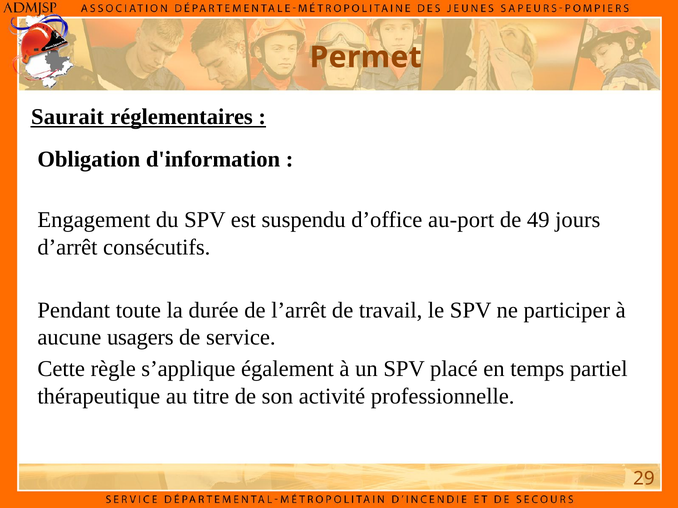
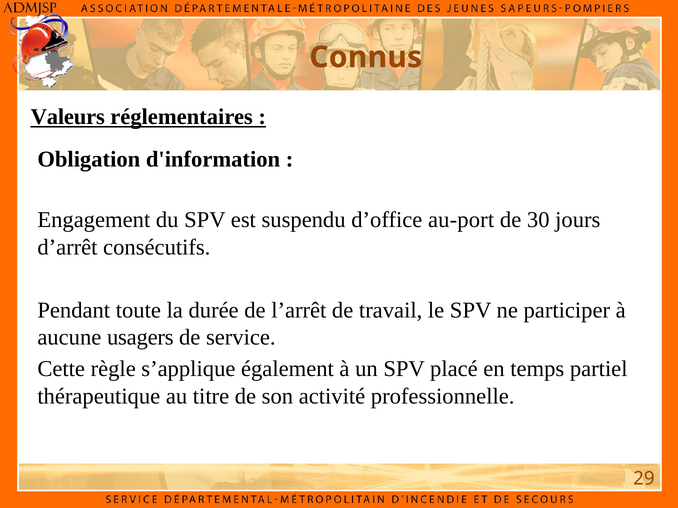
Permet: Permet -> Connus
Saurait: Saurait -> Valeurs
49: 49 -> 30
